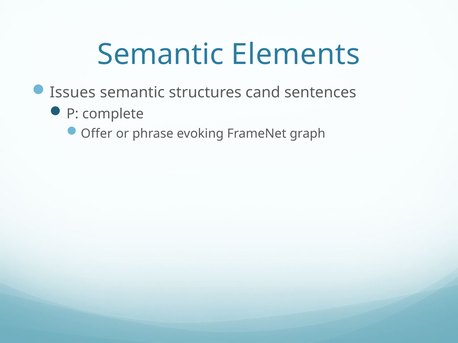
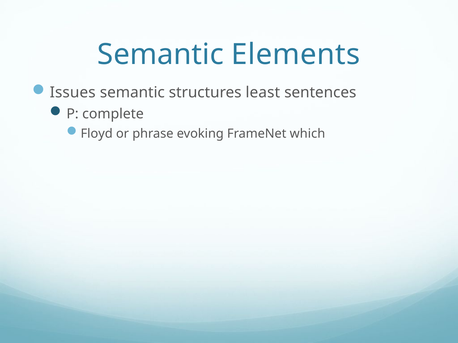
cand: cand -> least
Offer: Offer -> Floyd
graph: graph -> which
